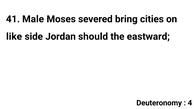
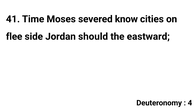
Male: Male -> Time
bring: bring -> know
like: like -> flee
